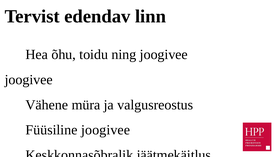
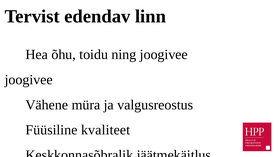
Füüsiline joogivee: joogivee -> kvaliteet
